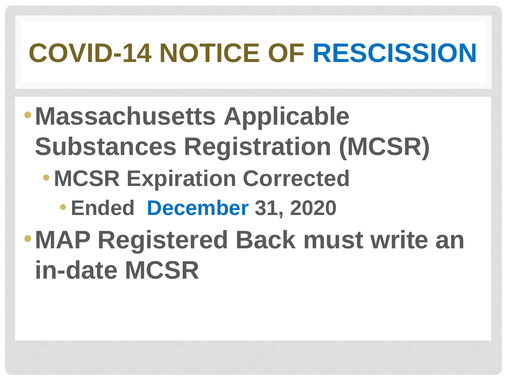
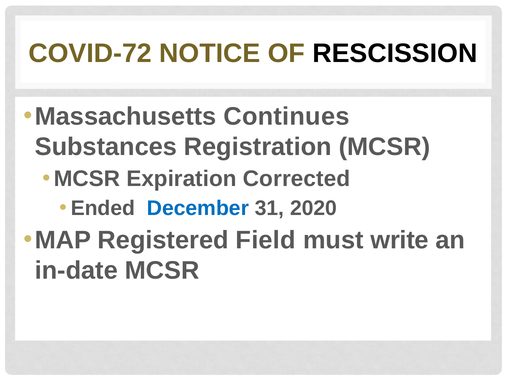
COVID-14: COVID-14 -> COVID-72
RESCISSION colour: blue -> black
Applicable: Applicable -> Continues
Back: Back -> Field
